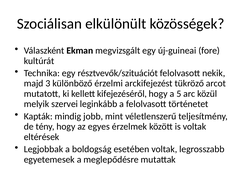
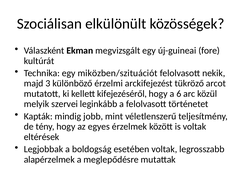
résztvevők/szituációt: résztvevők/szituációt -> miközben/szituációt
5: 5 -> 6
egyetemesek: egyetemesek -> alapérzelmek
